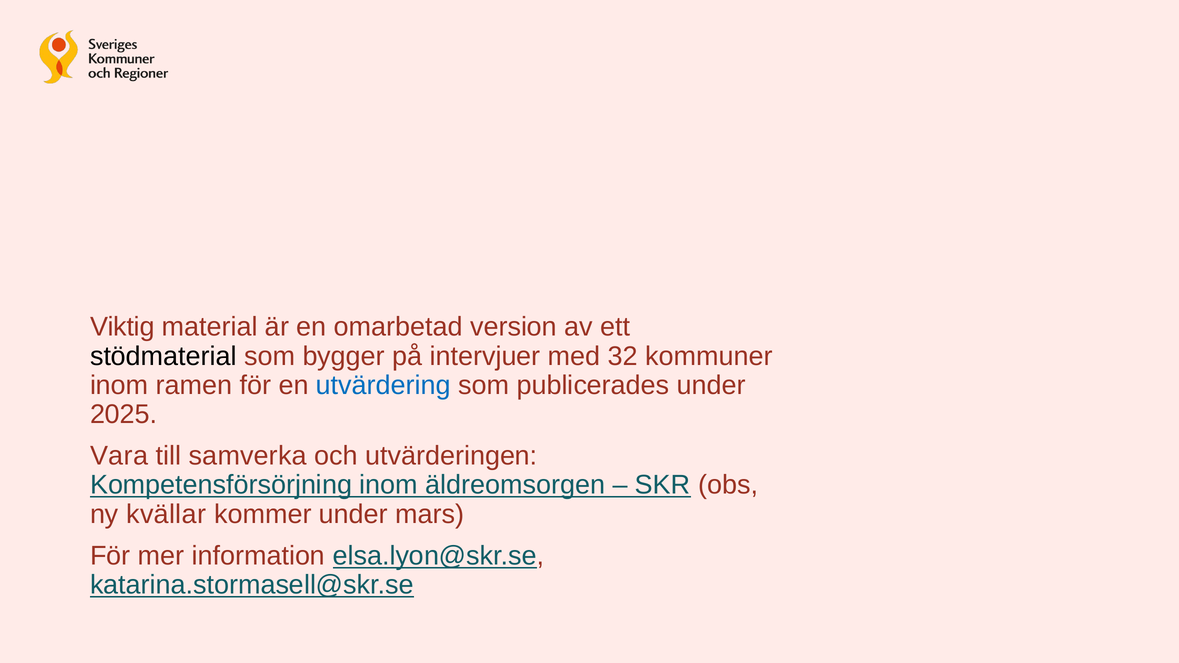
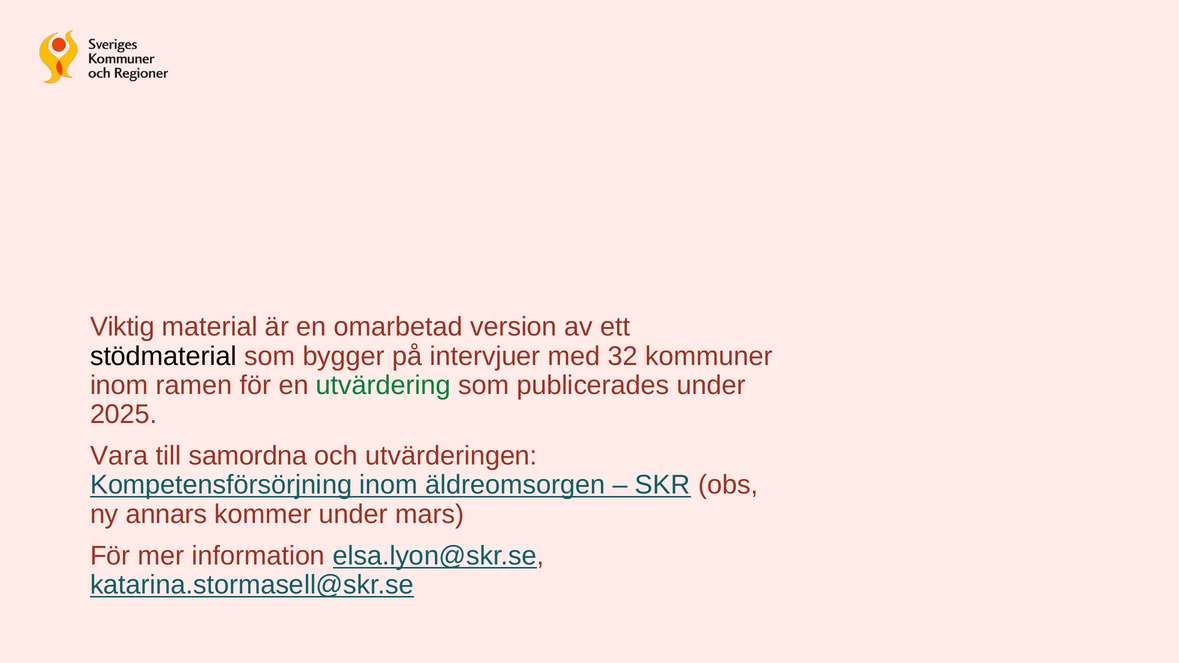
utvärdering colour: blue -> green
samverka: samverka -> samordna
kvällar: kvällar -> annars
